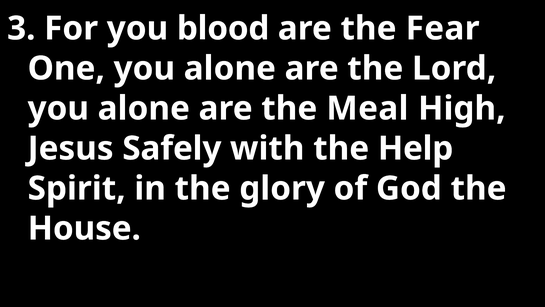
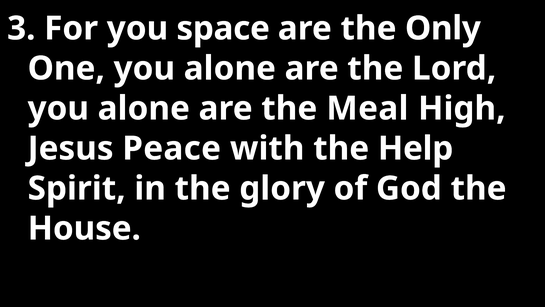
blood: blood -> space
Fear: Fear -> Only
Safely: Safely -> Peace
